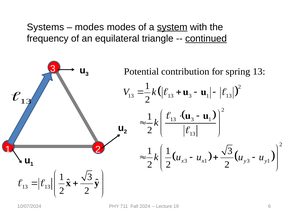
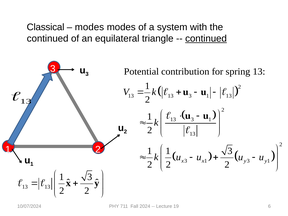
Systems: Systems -> Classical
system underline: present -> none
frequency at (48, 39): frequency -> continued
